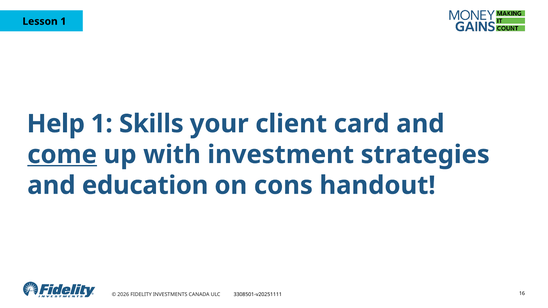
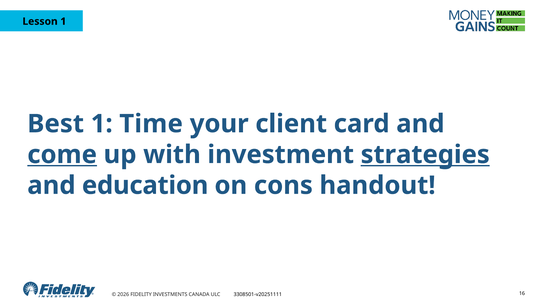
Help: Help -> Best
Skills: Skills -> Time
strategies underline: none -> present
